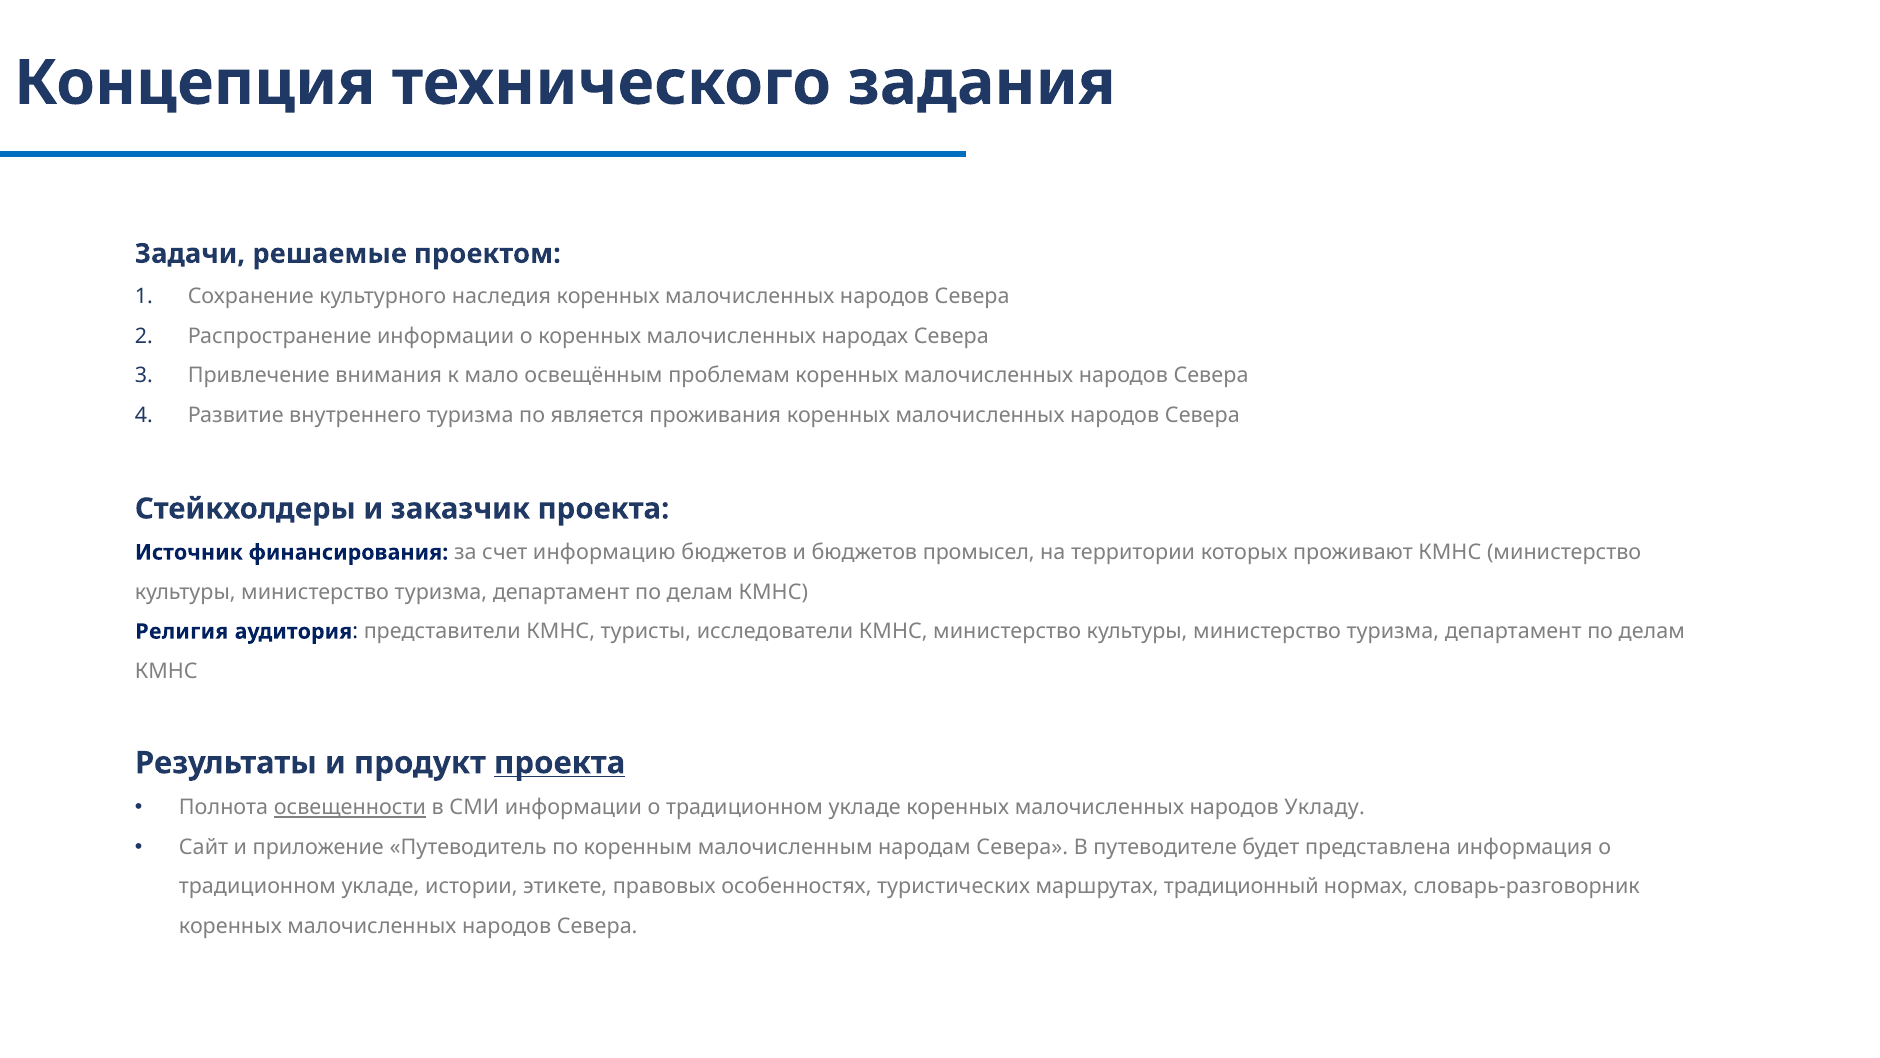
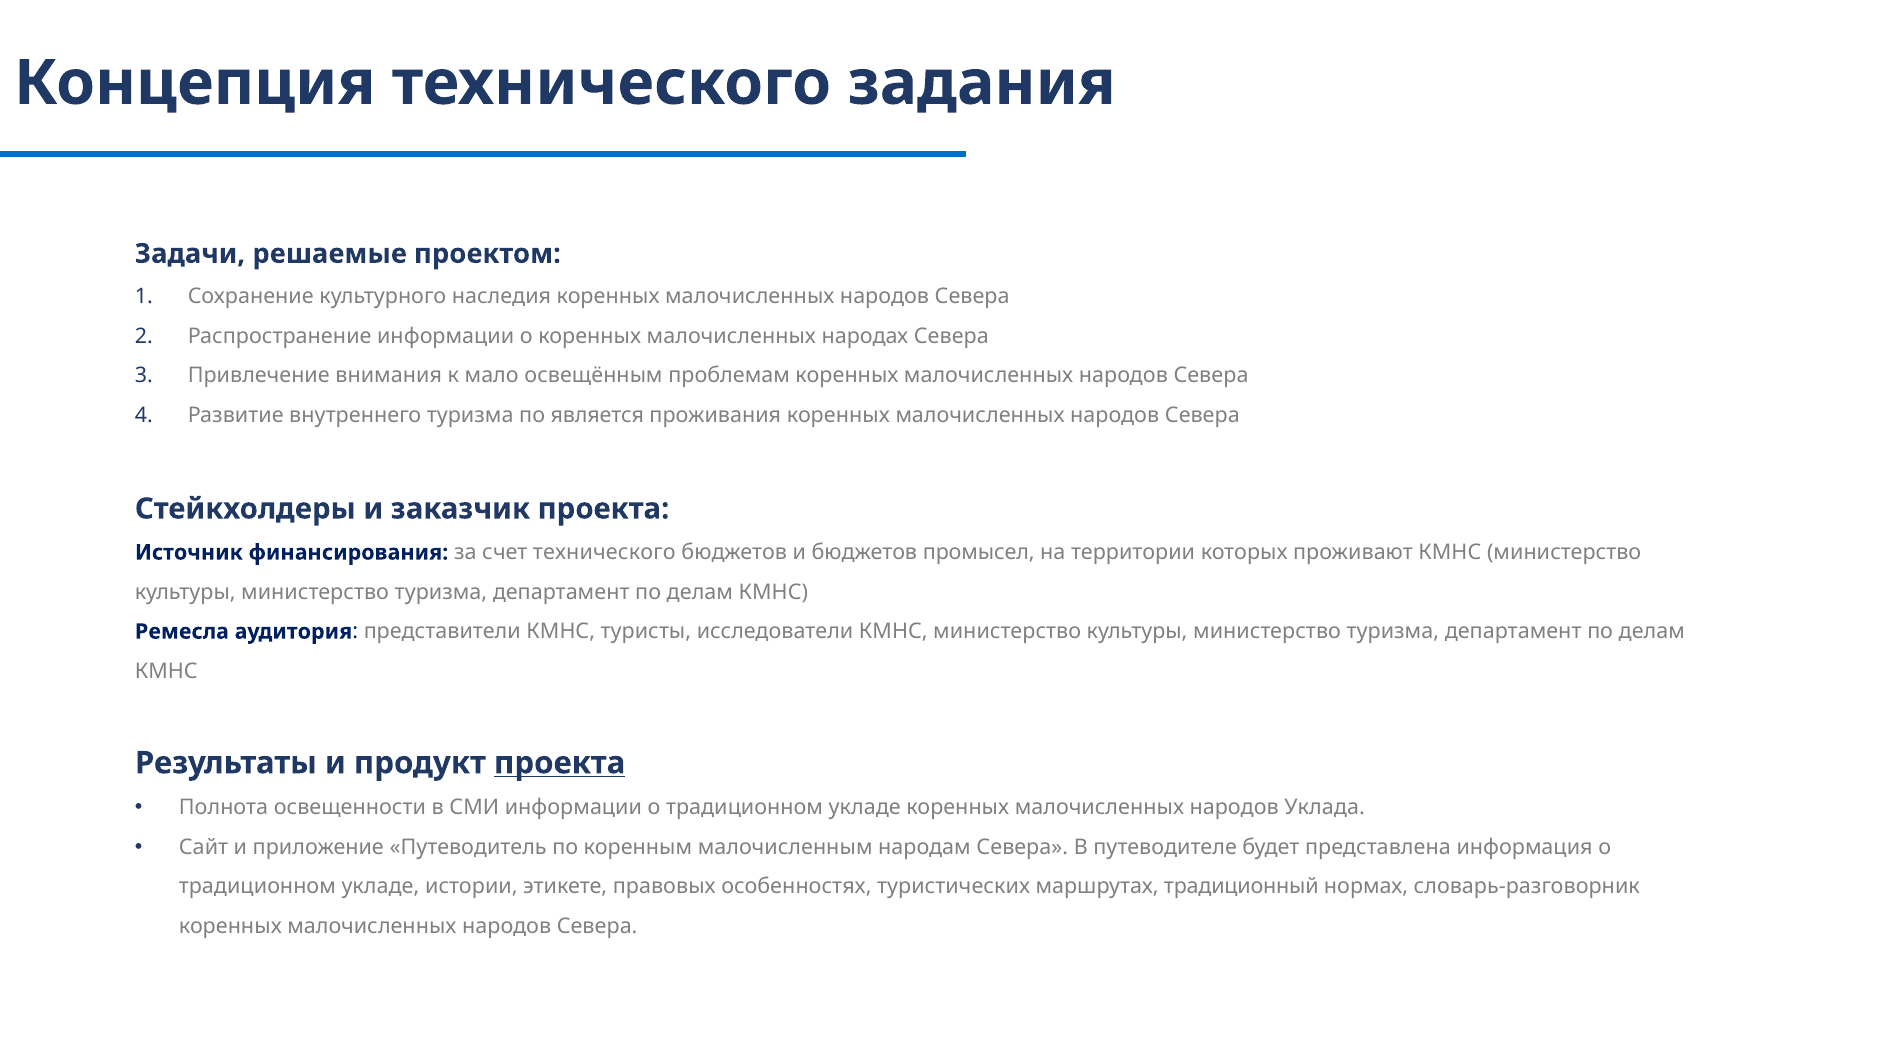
счет информацию: информацию -> технического
Религия: Религия -> Ремесла
освещенности underline: present -> none
Укладу: Укладу -> Уклада
